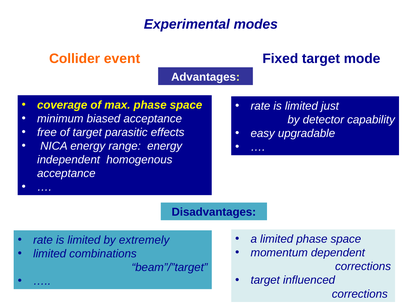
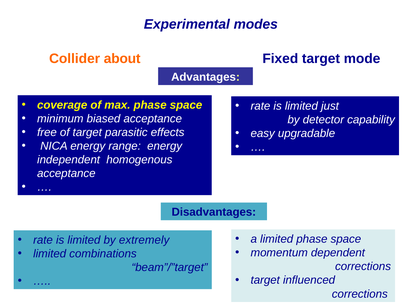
event: event -> about
